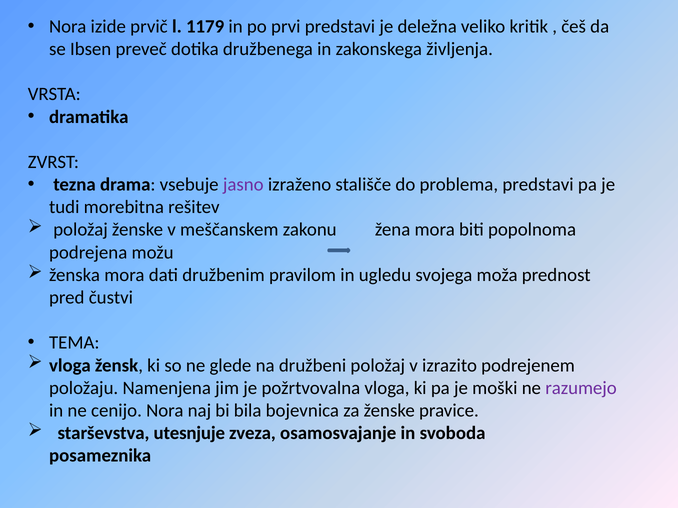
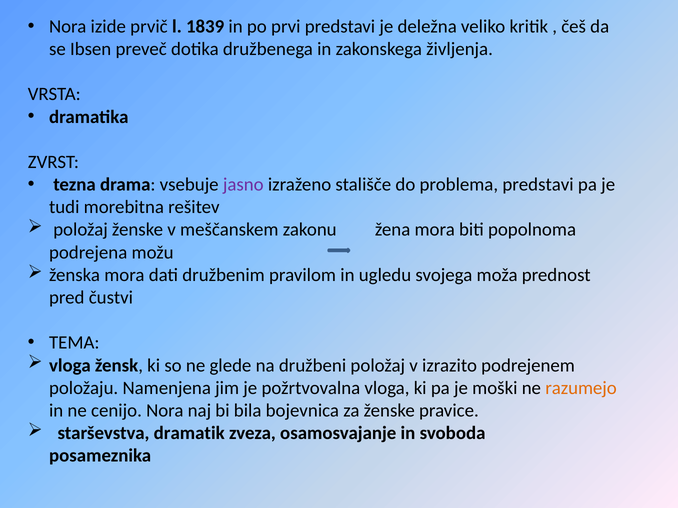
1179: 1179 -> 1839
razumejo colour: purple -> orange
utesnjuje: utesnjuje -> dramatik
